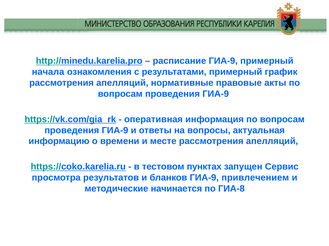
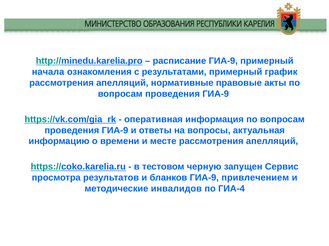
пунктах: пунктах -> черную
начинается: начинается -> инвалидов
ГИА-8: ГИА-8 -> ГИА-4
